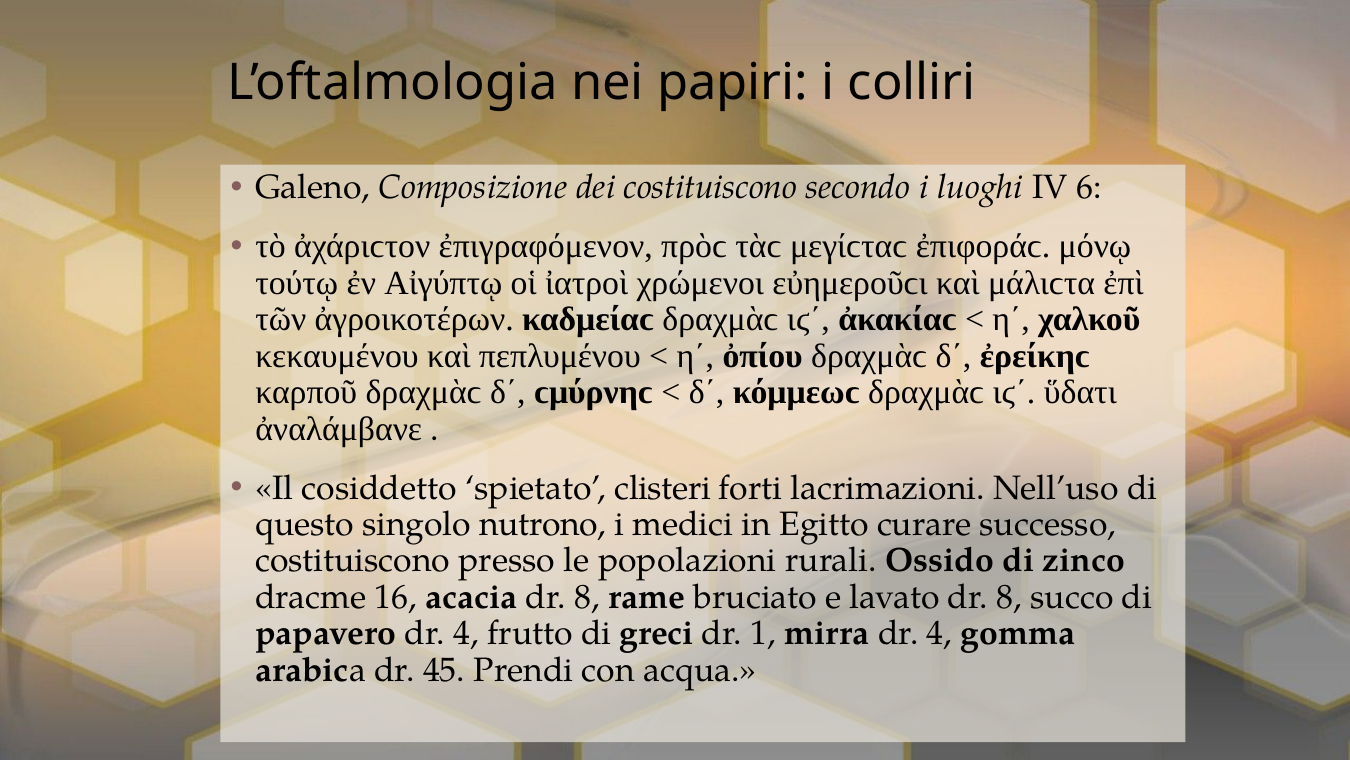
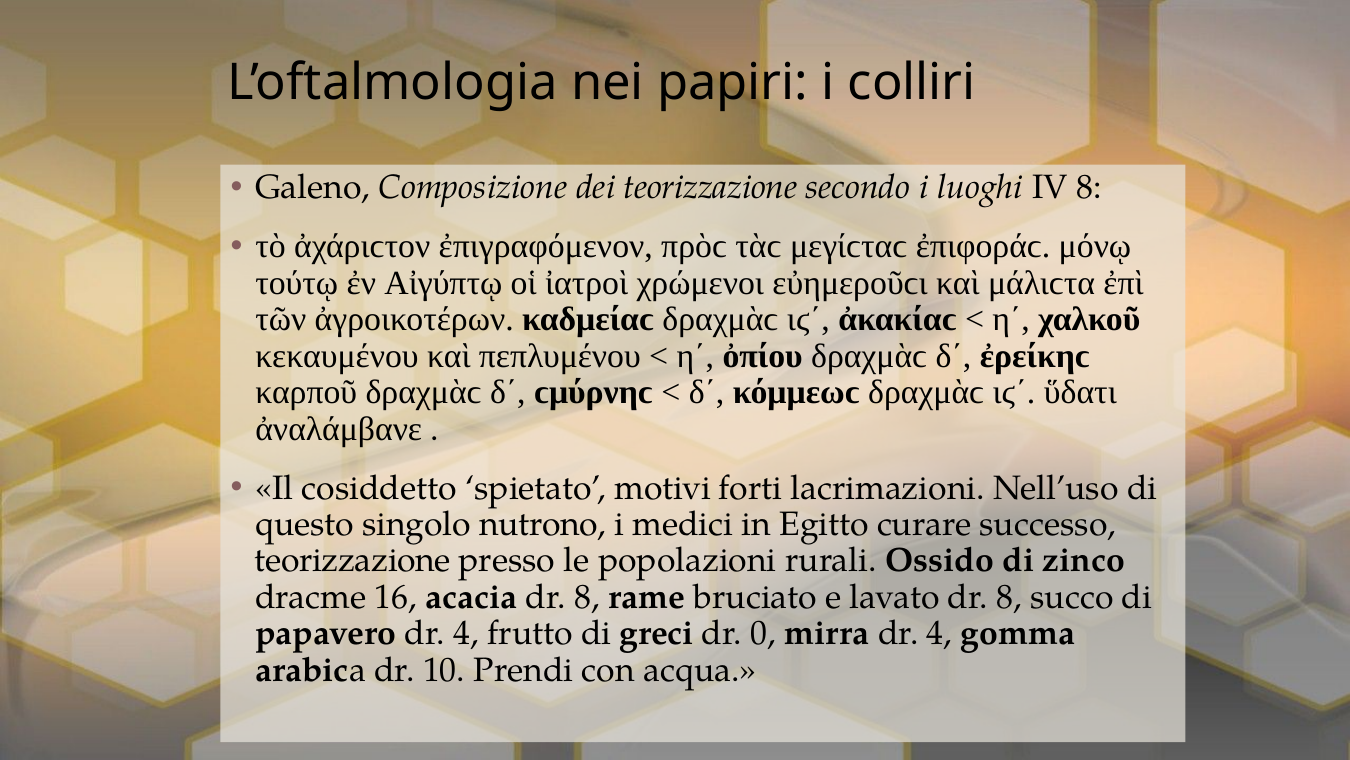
dei costituiscono: costituiscono -> teorizzazione
IV 6: 6 -> 8
clisteri: clisteri -> motivi
costituiscono at (353, 561): costituiscono -> teorizzazione
1: 1 -> 0
45: 45 -> 10
